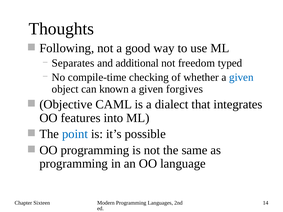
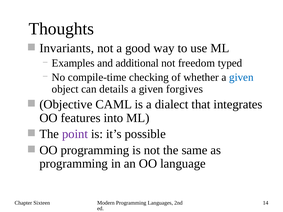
Following: Following -> Invariants
Separates: Separates -> Examples
known: known -> details
point colour: blue -> purple
